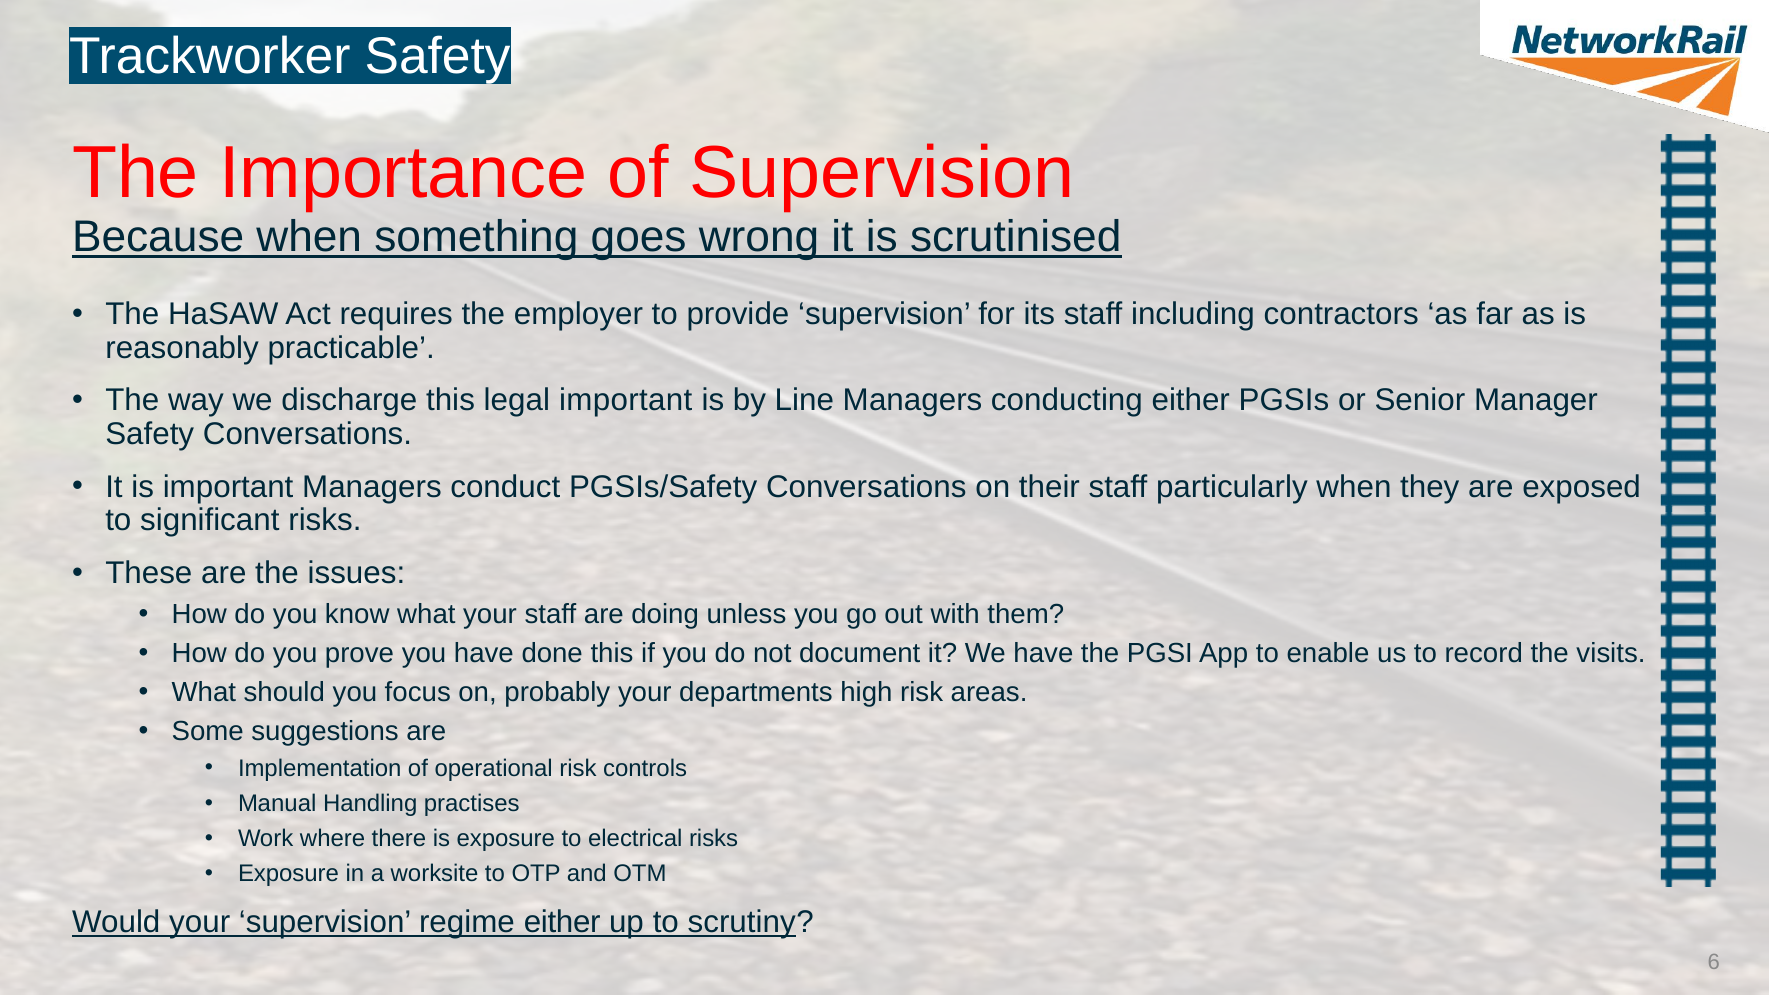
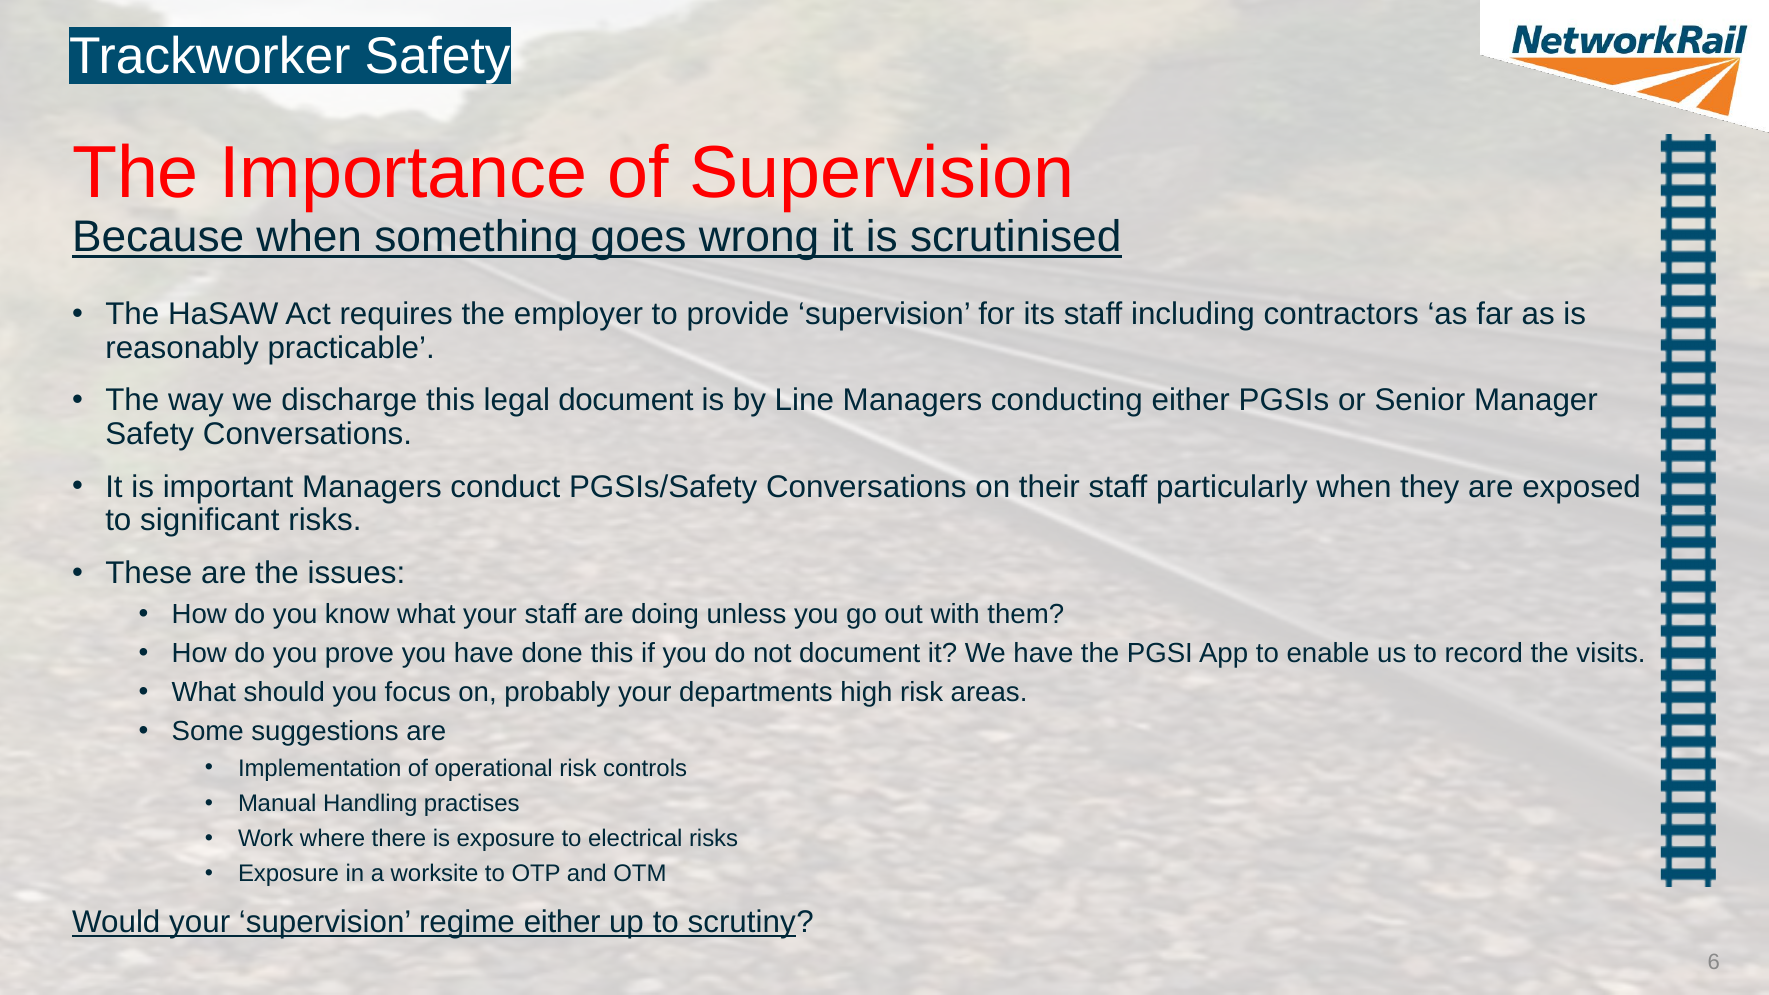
legal important: important -> document
